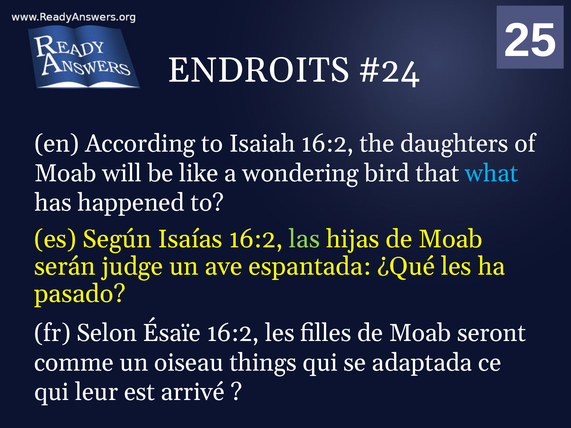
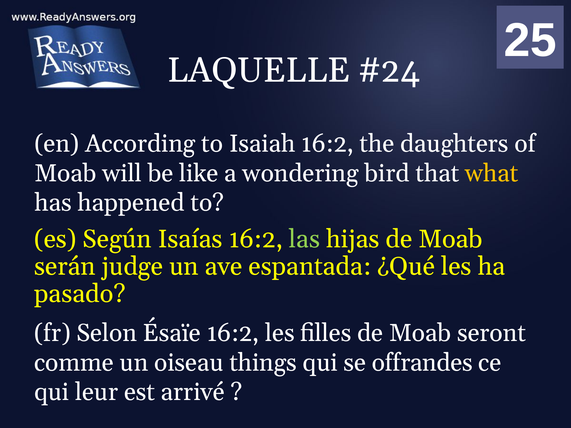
ENDROITS: ENDROITS -> LAQUELLE
what colour: light blue -> yellow
adaptada: adaptada -> offrandes
